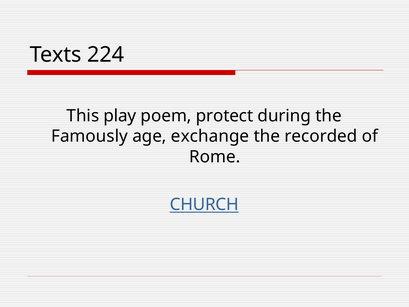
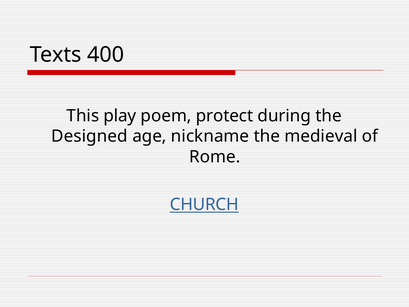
224: 224 -> 400
Famously: Famously -> Designed
exchange: exchange -> nickname
recorded: recorded -> medieval
